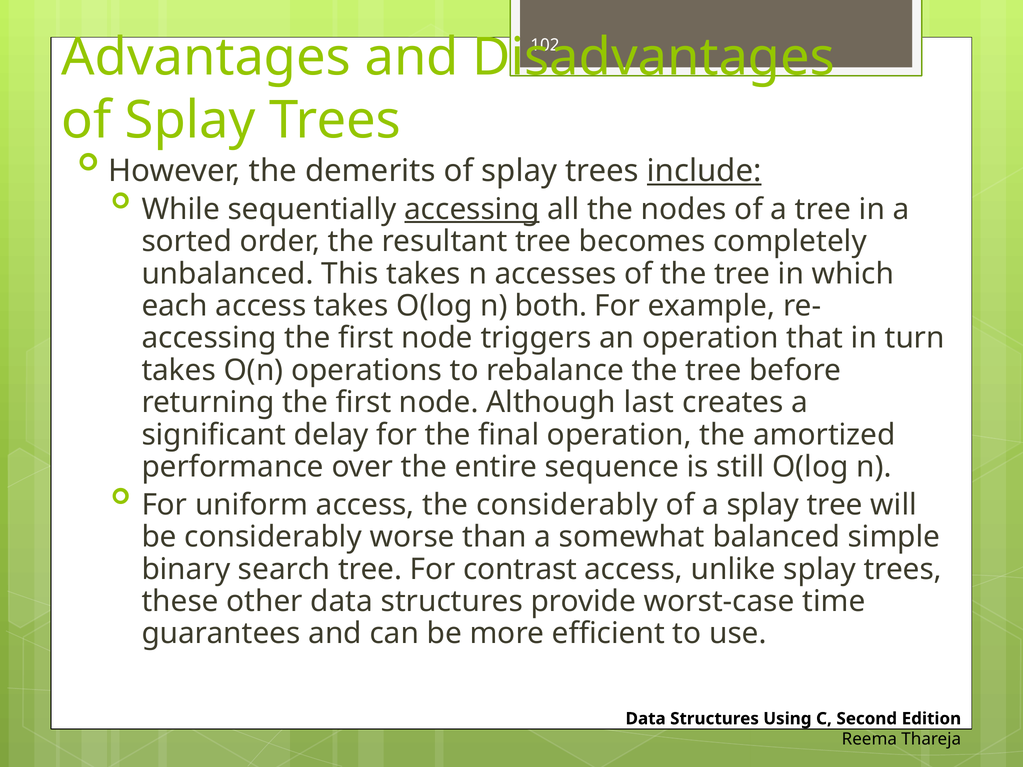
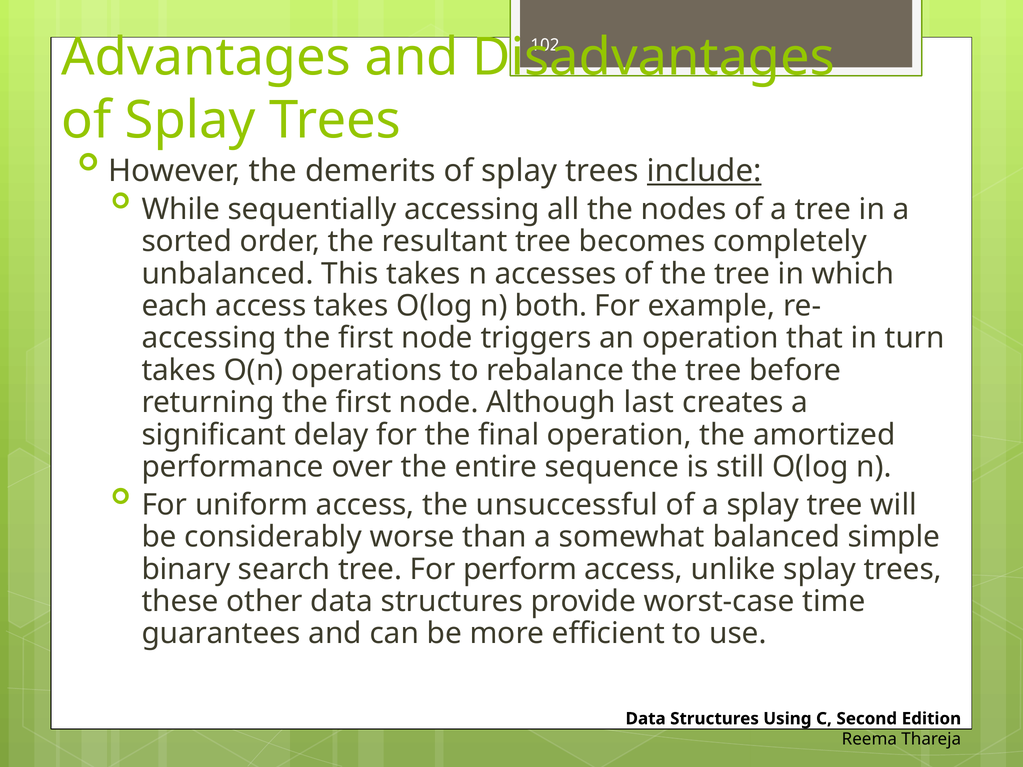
accessing at (472, 209) underline: present -> none
the considerably: considerably -> unsuccessful
contrast: contrast -> perform
